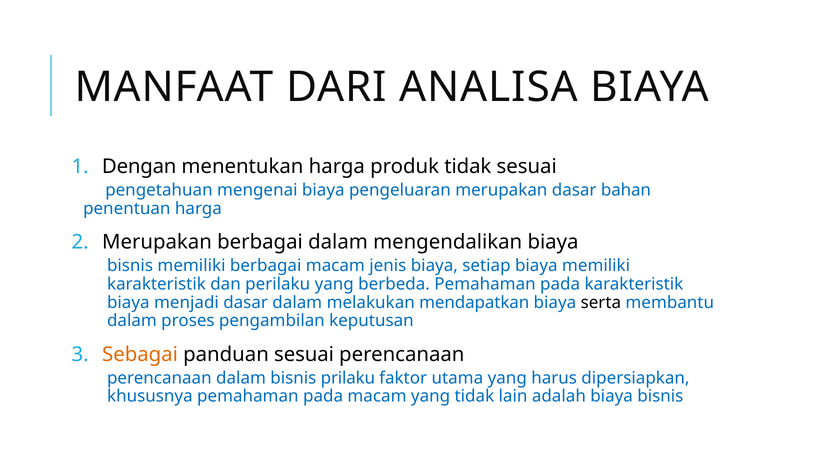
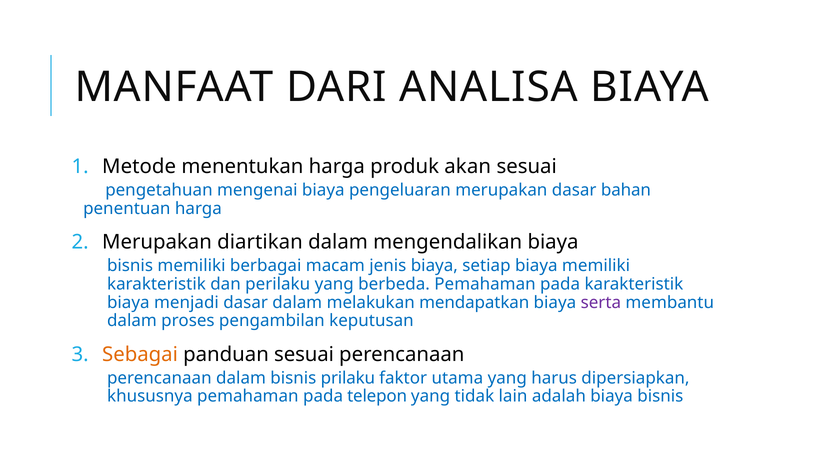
Dengan: Dengan -> Metode
produk tidak: tidak -> akan
Merupakan berbagai: berbagai -> diartikan
serta colour: black -> purple
pada macam: macam -> telepon
